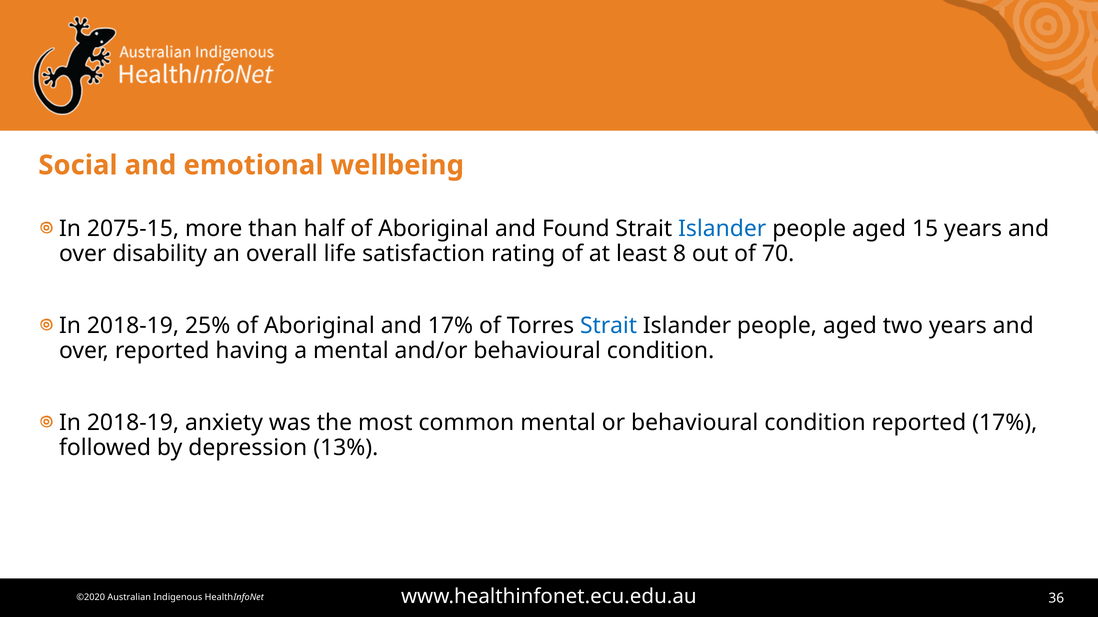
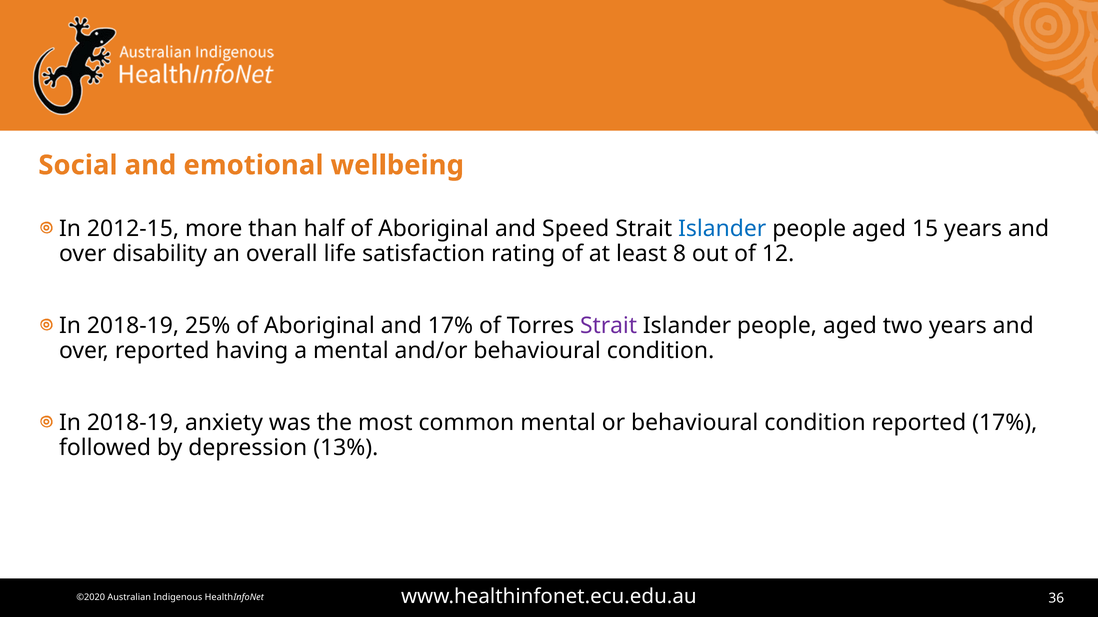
2075-15: 2075-15 -> 2012-15
Found: Found -> Speed
70: 70 -> 12
Strait at (609, 326) colour: blue -> purple
